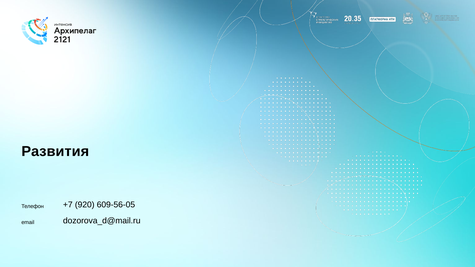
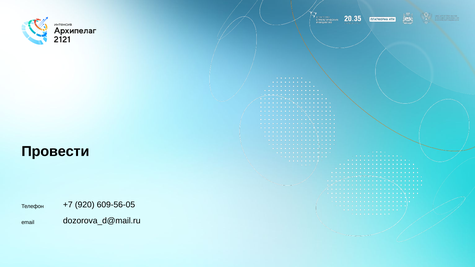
Развития: Развития -> Провести
